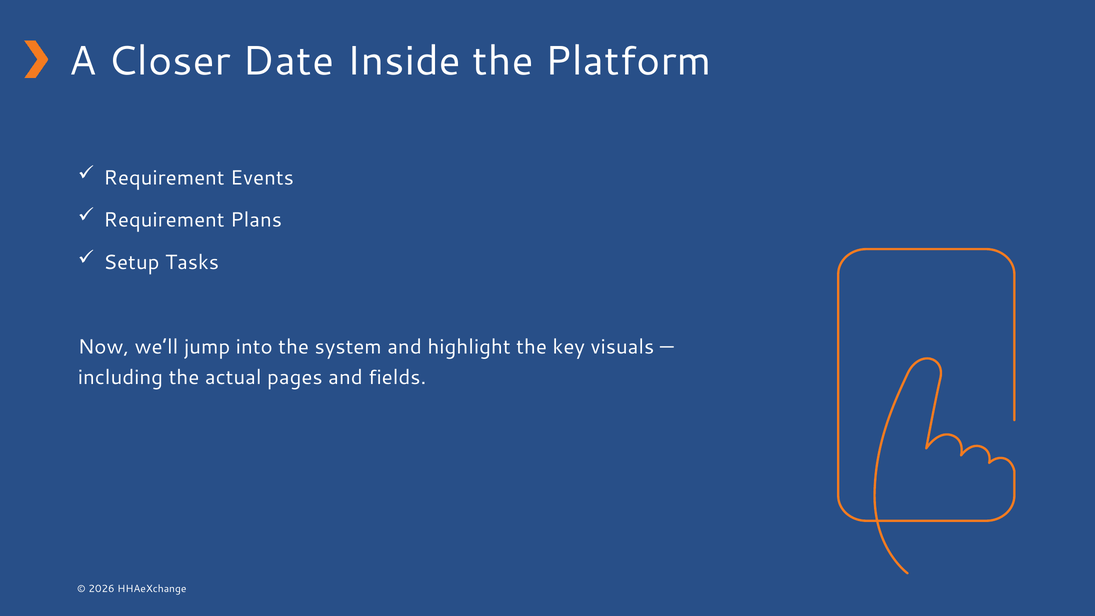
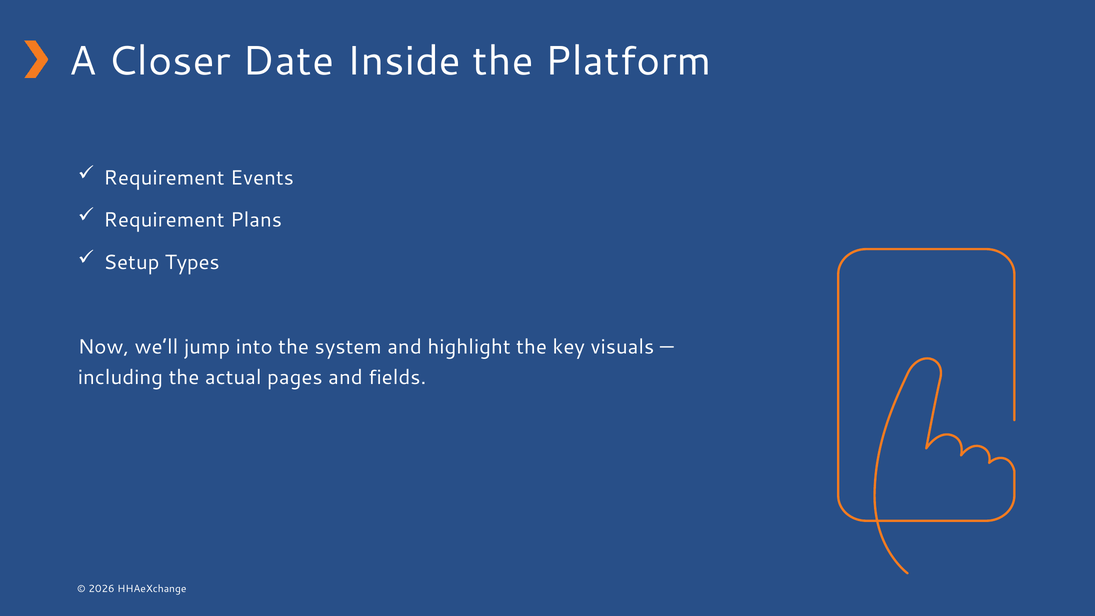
Tasks: Tasks -> Types
